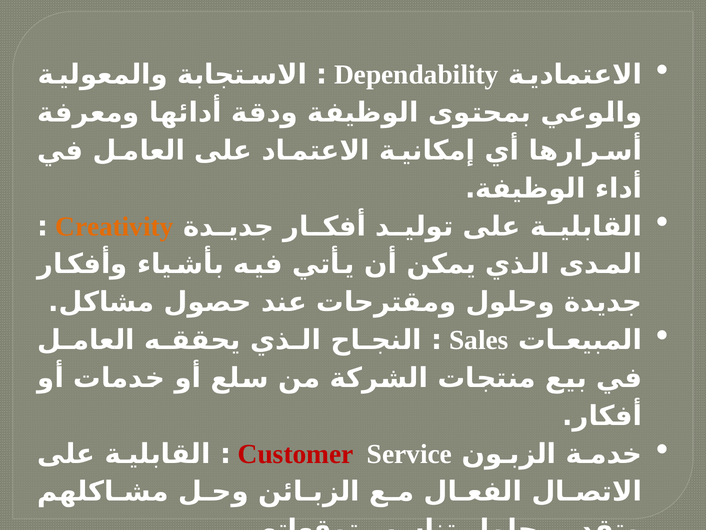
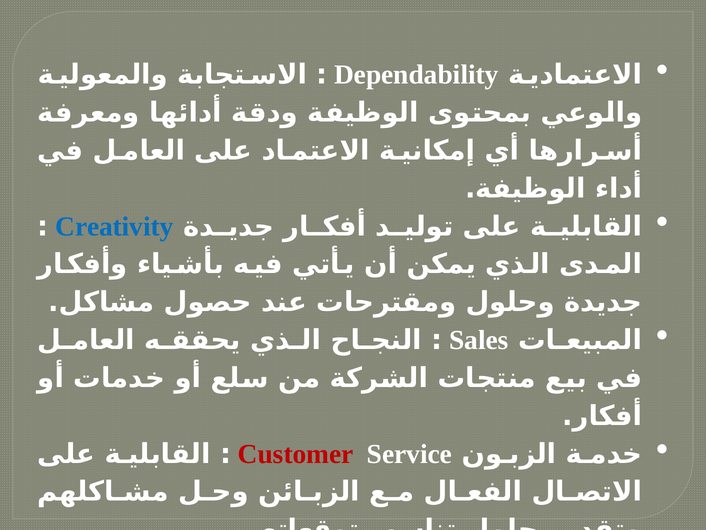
Creativity colour: orange -> blue
